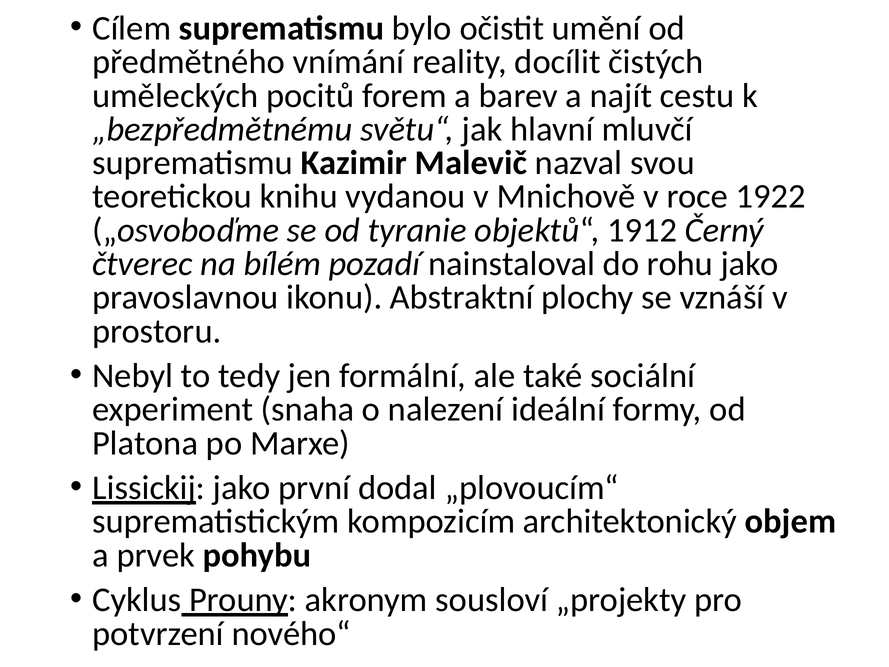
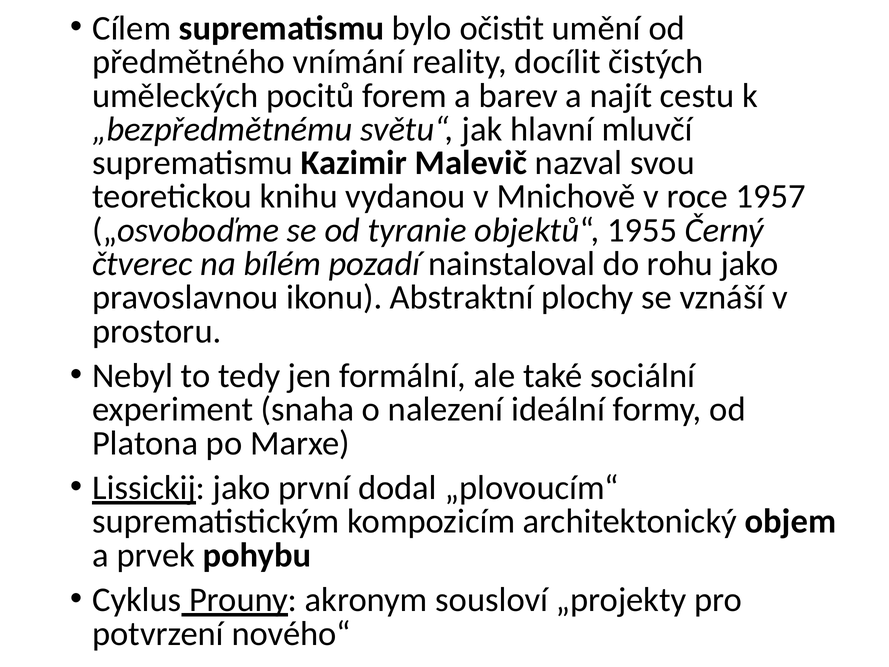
1922: 1922 -> 1957
1912: 1912 -> 1955
